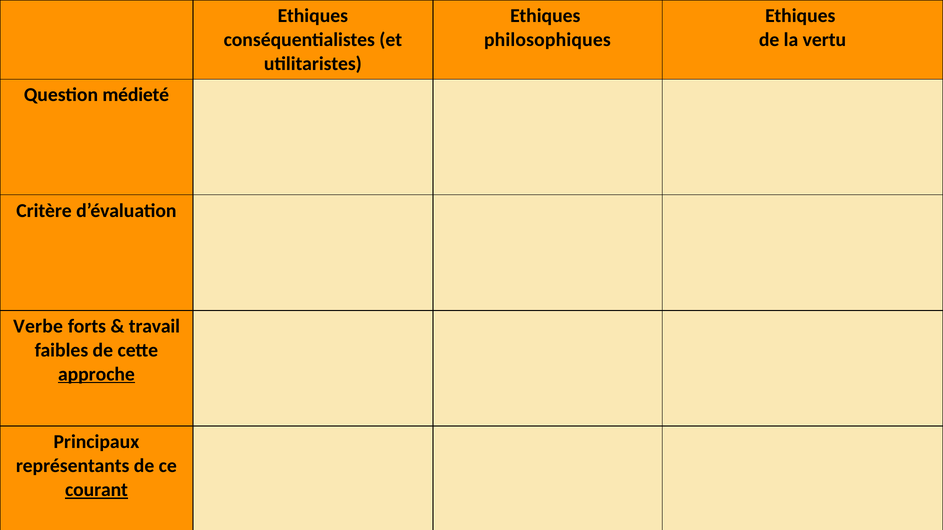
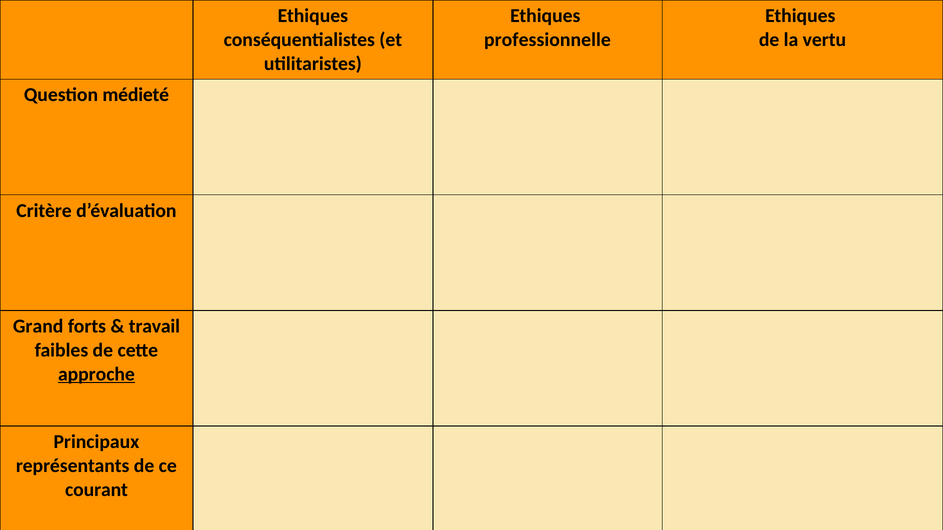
philosophiques: philosophiques -> professionnelle
Verbe: Verbe -> Grand
courant underline: present -> none
